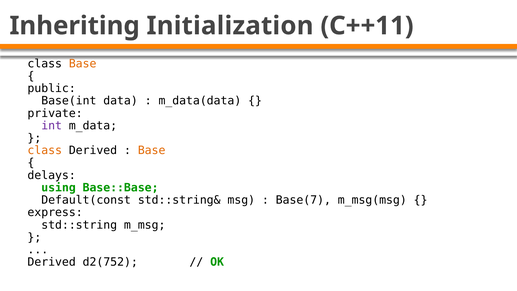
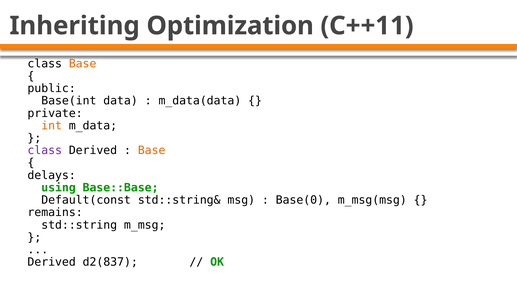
Initialization: Initialization -> Optimization
int colour: purple -> orange
class at (45, 150) colour: orange -> purple
Base(7: Base(7 -> Base(0
express: express -> remains
d2(752: d2(752 -> d2(837
